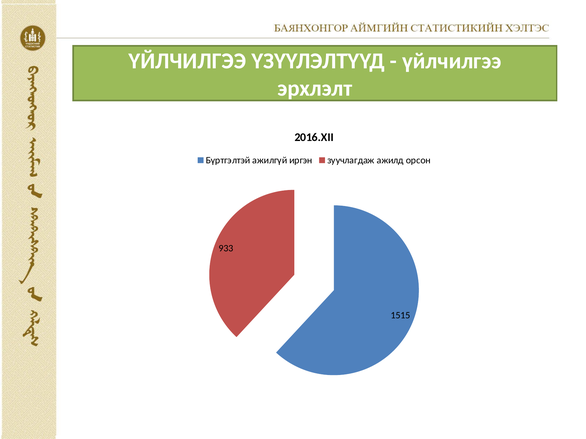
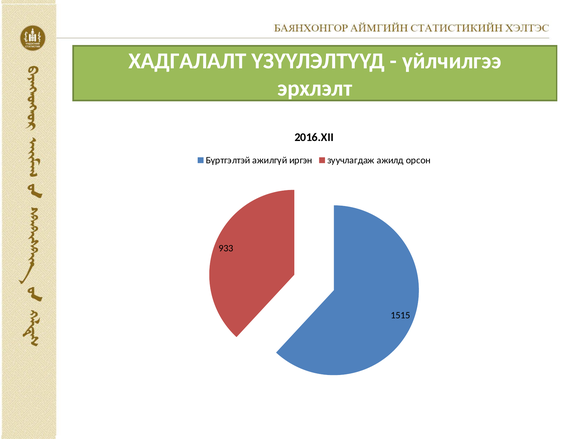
ҮЙЛЧИЛГЭЭ at (187, 61): ҮЙЛЧИЛГЭЭ -> ХАДГАЛАЛТ
